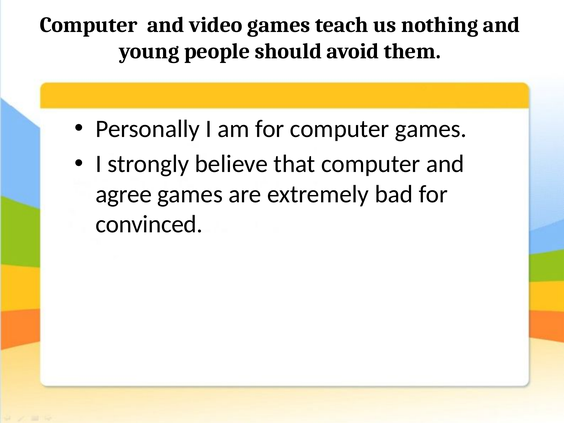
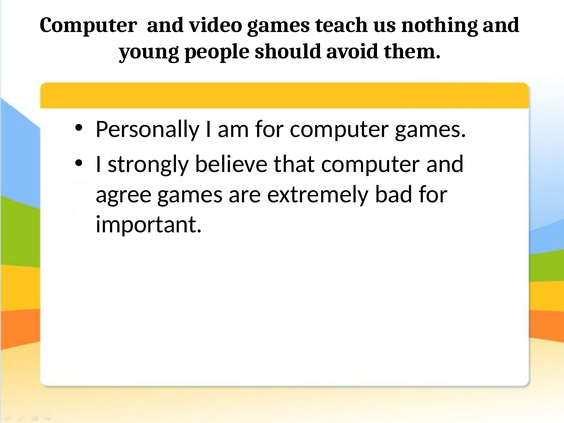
convinced: convinced -> important
